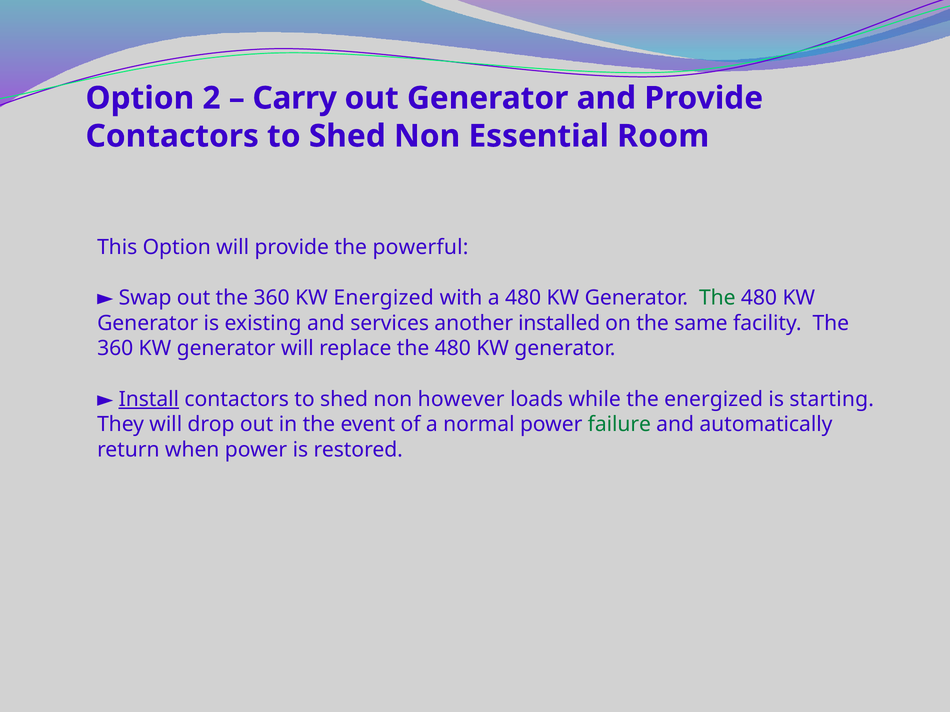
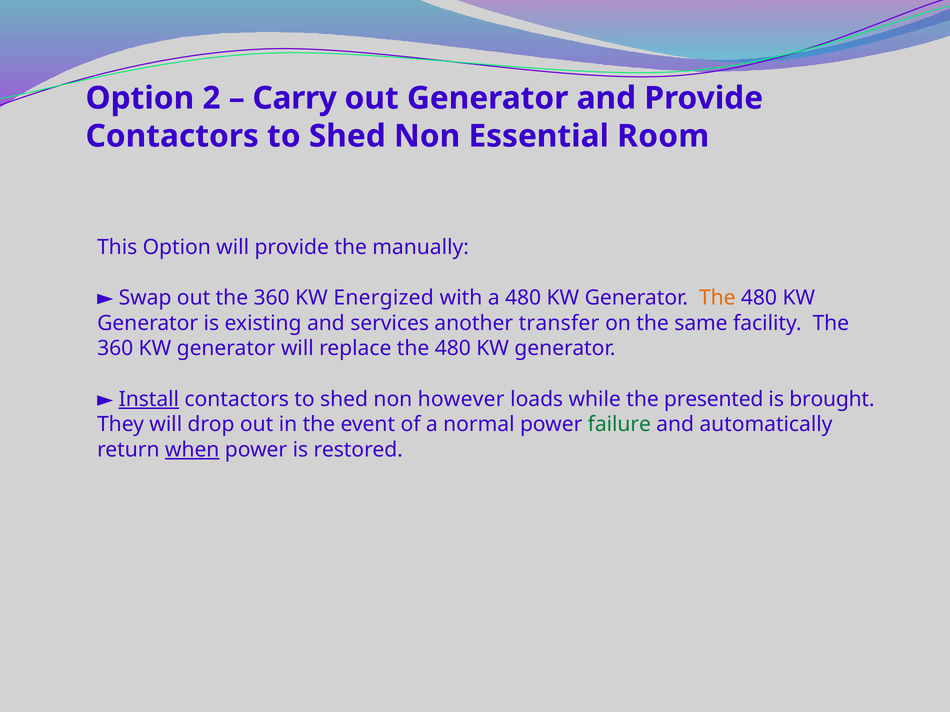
powerful: powerful -> manually
The at (717, 298) colour: green -> orange
installed: installed -> transfer
the energized: energized -> presented
starting: starting -> brought
when underline: none -> present
